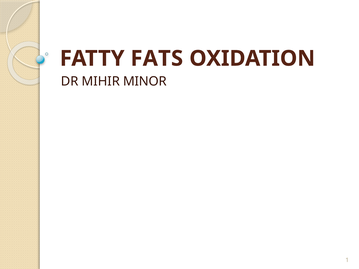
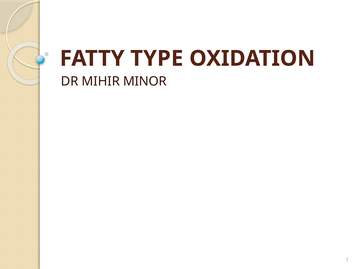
FATS: FATS -> TYPE
